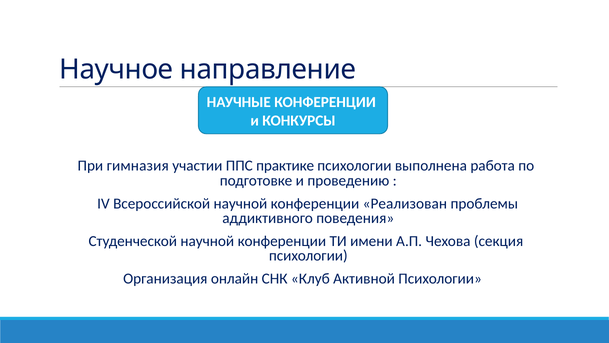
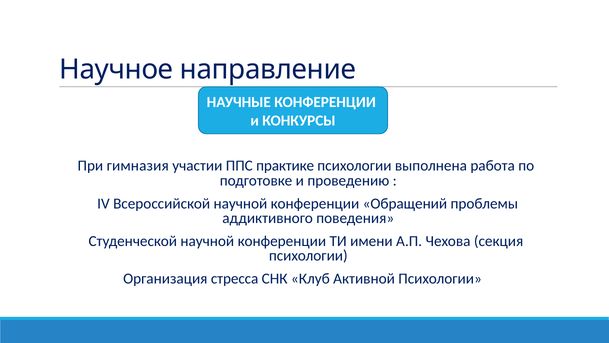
Реализован: Реализован -> Обращений
онлайн: онлайн -> стресса
